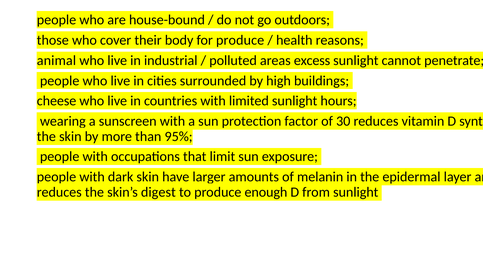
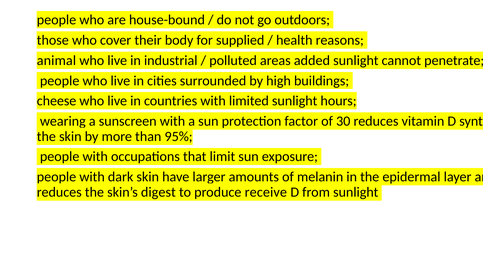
for produce: produce -> supplied
excess: excess -> added
enough: enough -> receive
